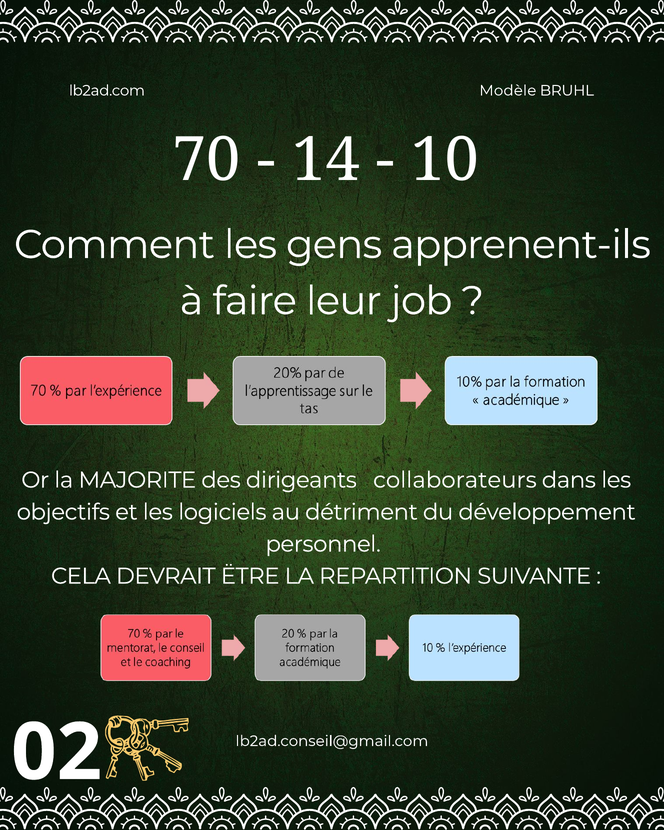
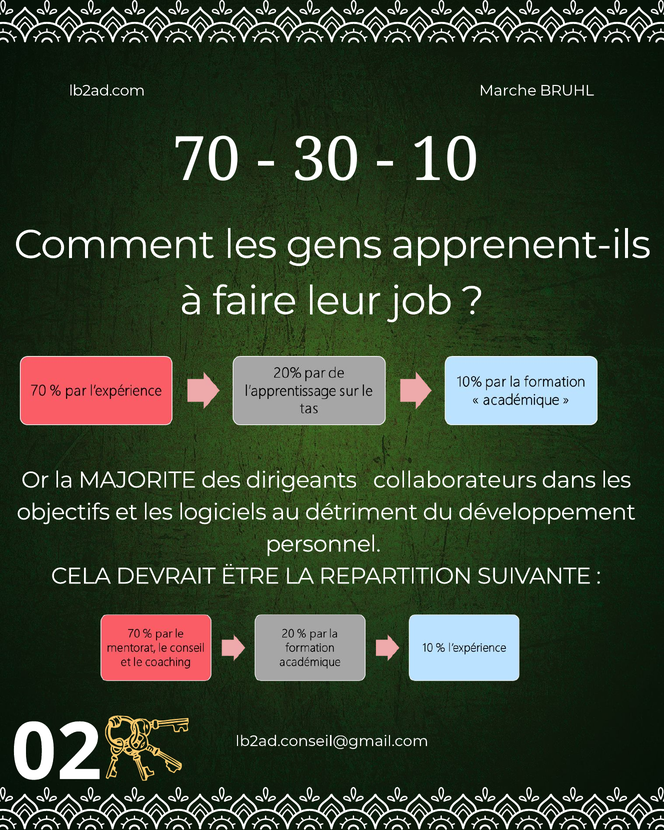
Modèle: Modèle -> Marche
14: 14 -> 30
